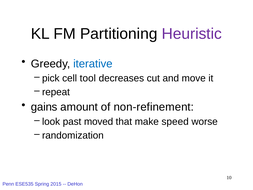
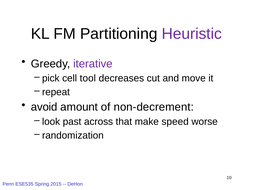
iterative colour: blue -> purple
gains: gains -> avoid
non-refinement: non-refinement -> non-decrement
moved: moved -> across
